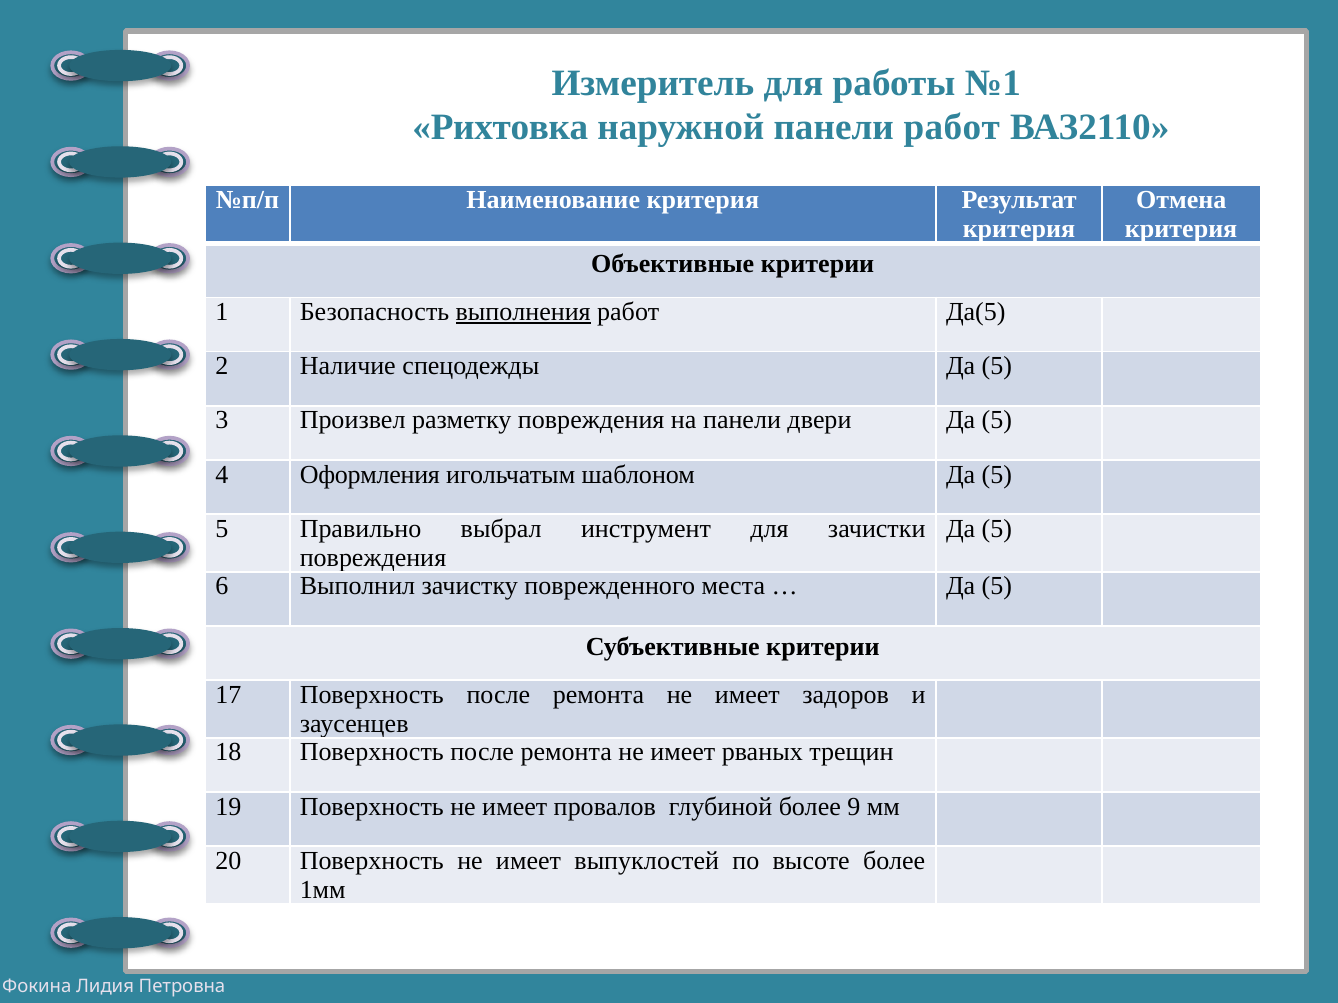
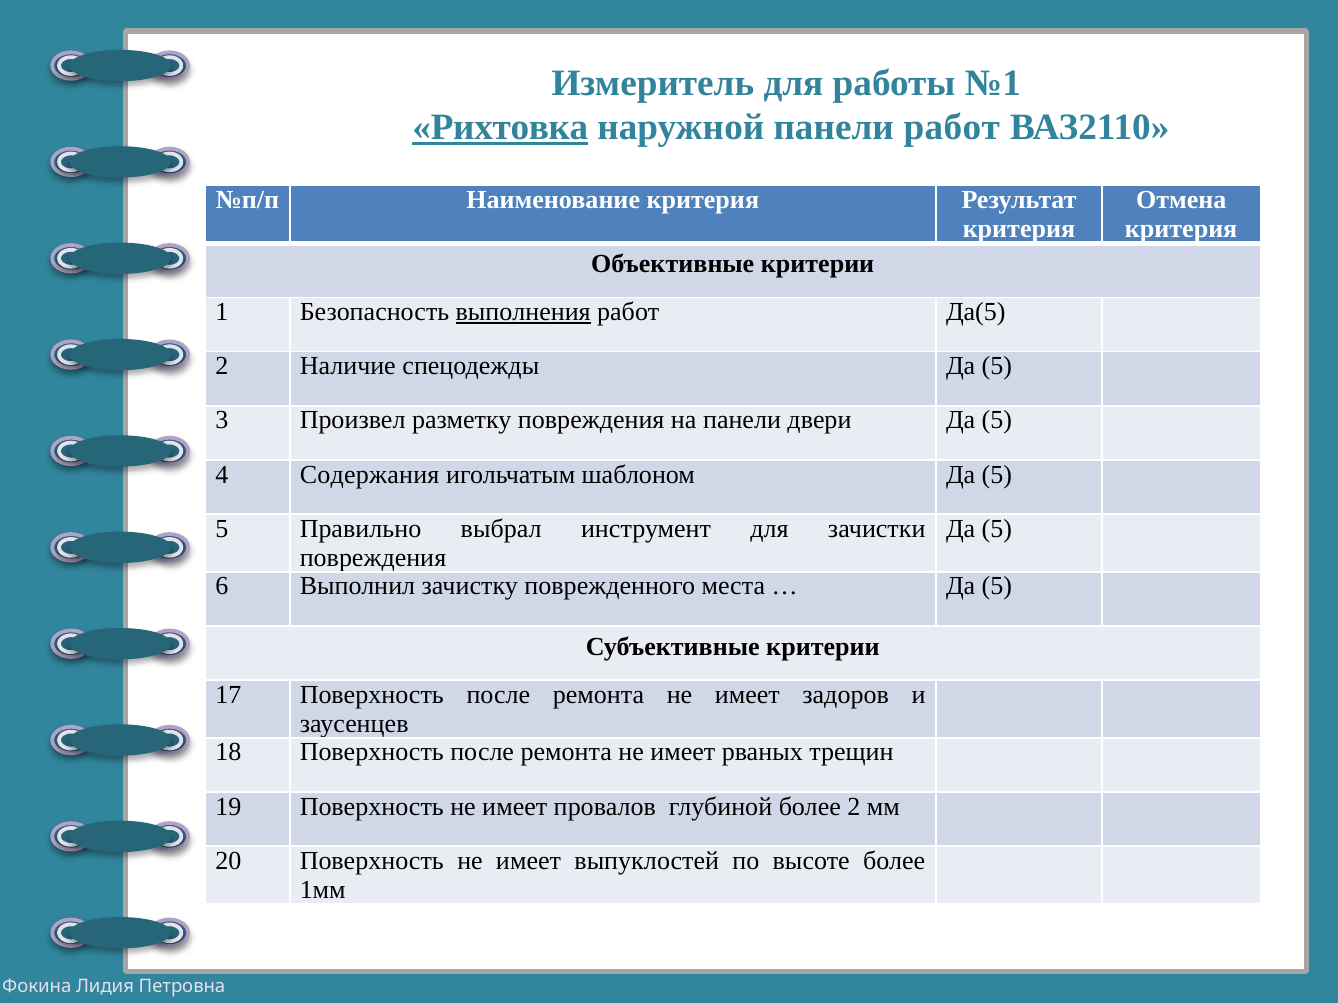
Рихтовка underline: none -> present
Оформления: Оформления -> Содержания
более 9: 9 -> 2
